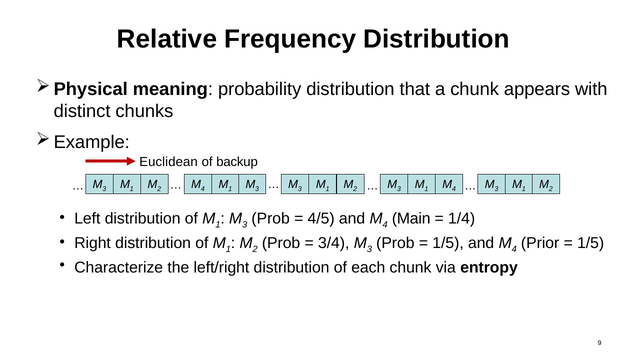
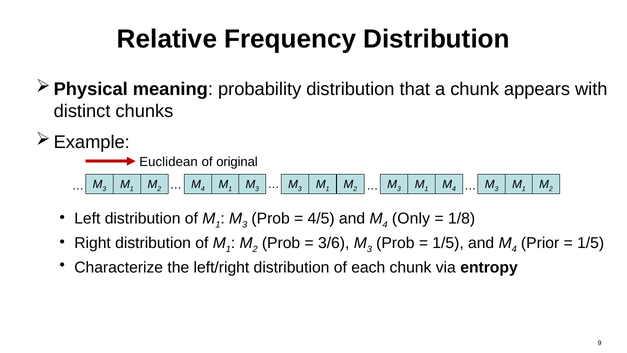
backup: backup -> original
Main: Main -> Only
1/4: 1/4 -> 1/8
3/4: 3/4 -> 3/6
